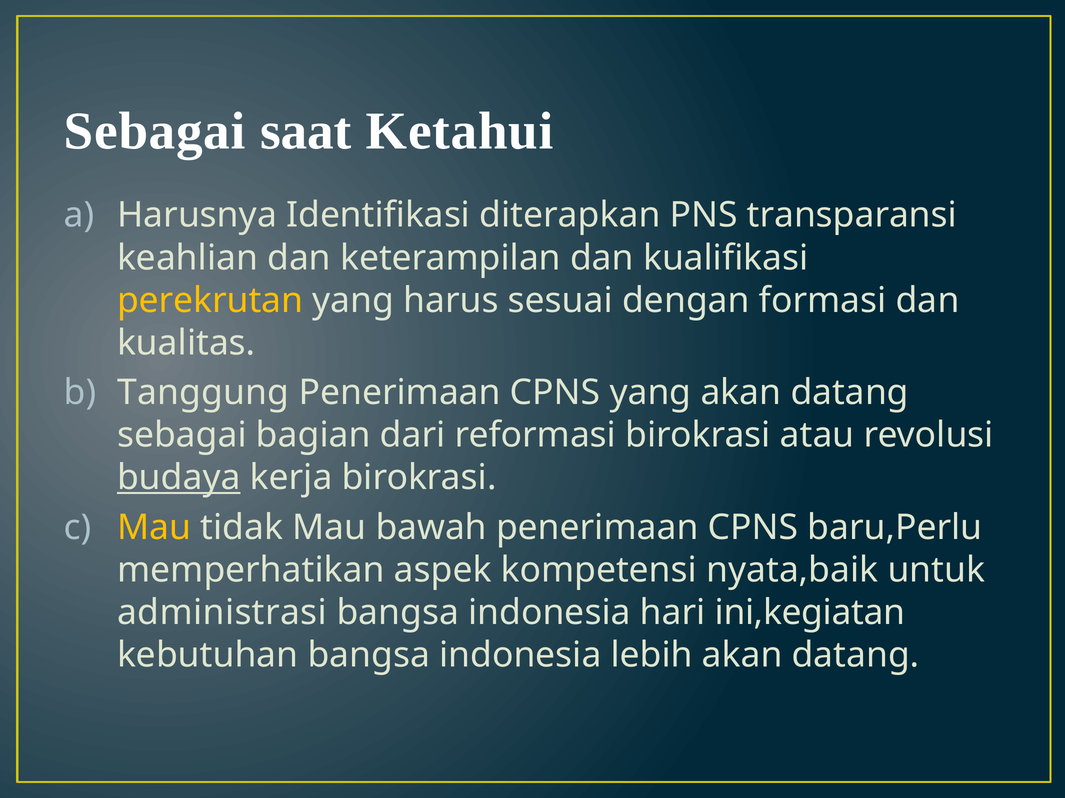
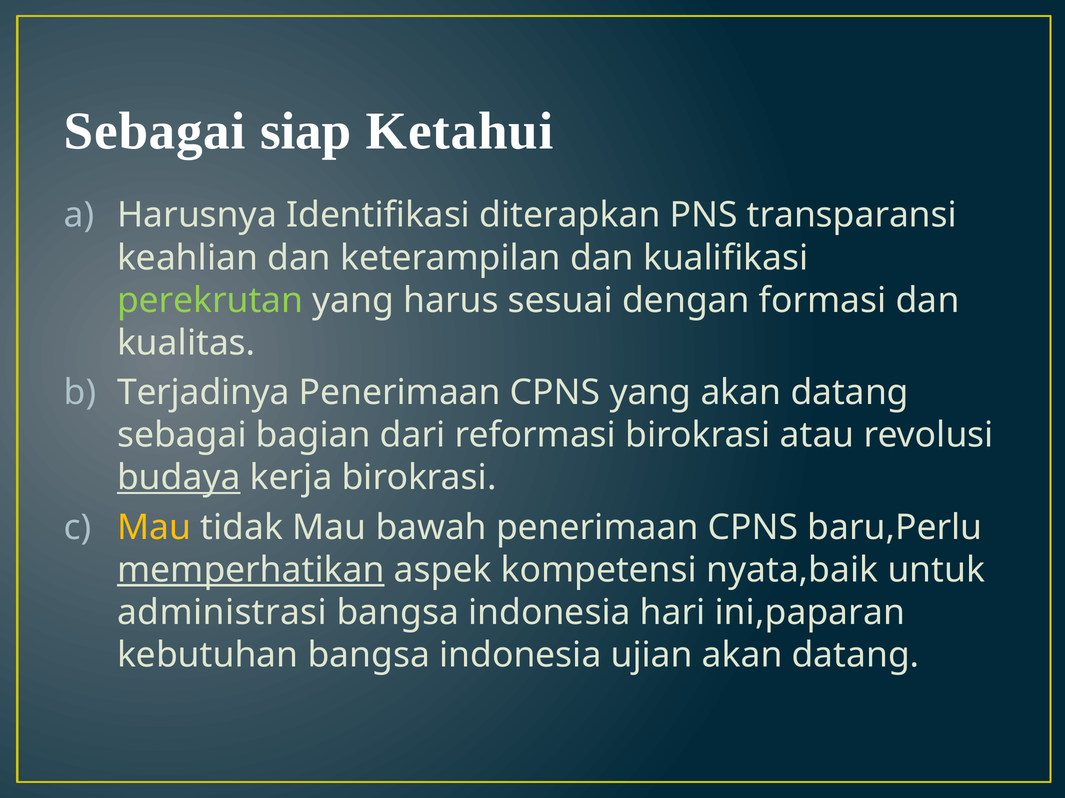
saat: saat -> siap
perekrutan colour: yellow -> light green
Tanggung: Tanggung -> Terjadinya
memperhatikan underline: none -> present
ini,kegiatan: ini,kegiatan -> ini,paparan
lebih: lebih -> ujian
